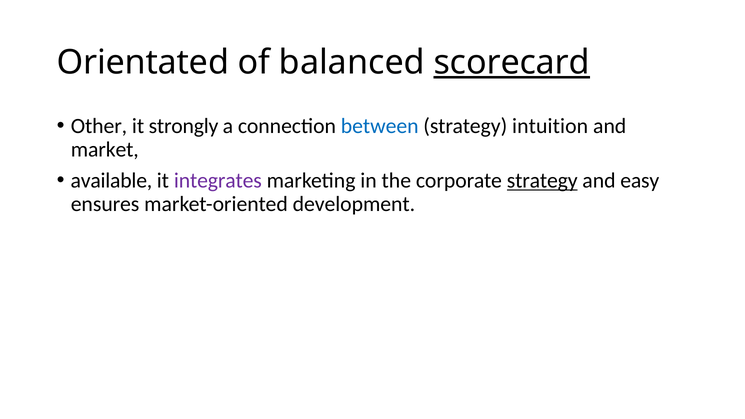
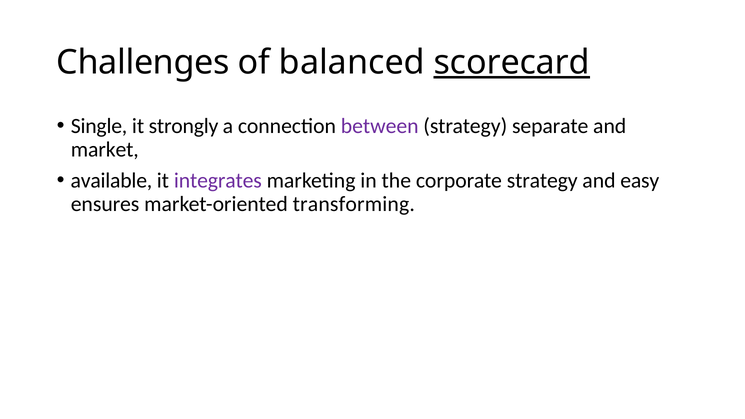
Orientated: Orientated -> Challenges
Other: Other -> Single
between colour: blue -> purple
intuition: intuition -> separate
strategy at (542, 181) underline: present -> none
development: development -> transforming
